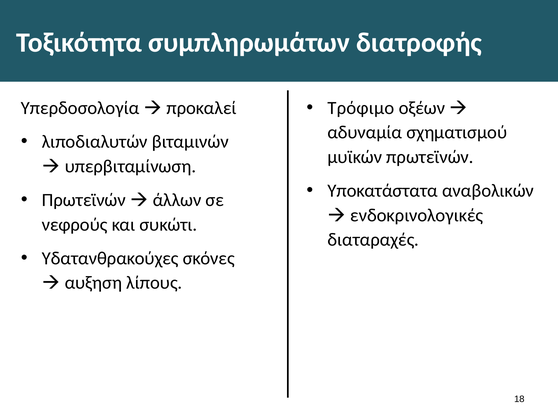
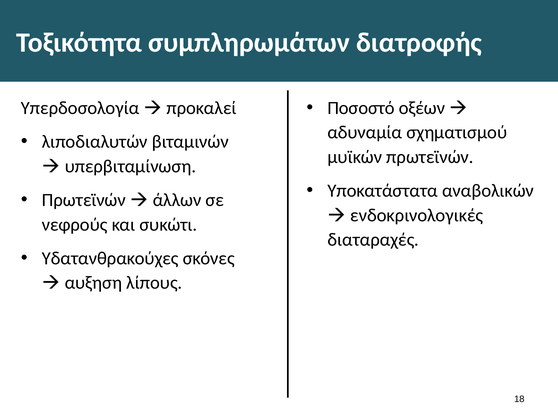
Τρόφιμο: Τρόφιμο -> Ποσοστό
